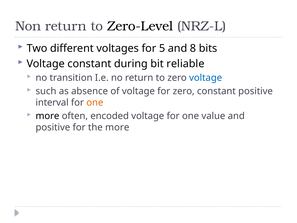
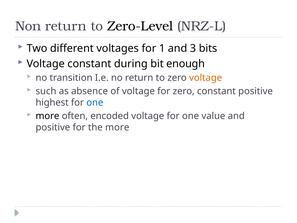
5: 5 -> 1
8: 8 -> 3
reliable: reliable -> enough
voltage at (206, 78) colour: blue -> orange
interval: interval -> highest
one at (95, 102) colour: orange -> blue
